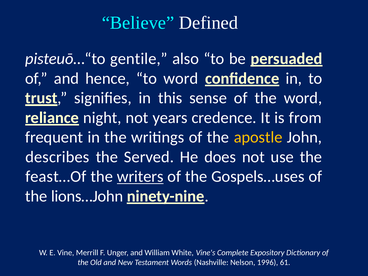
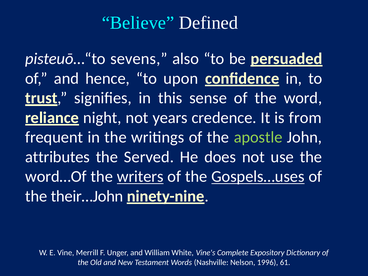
gentile: gentile -> sevens
to word: word -> upon
apostle colour: yellow -> light green
describes: describes -> attributes
feast…Of: feast…Of -> word…Of
Gospels…uses underline: none -> present
lions…John: lions…John -> their…John
